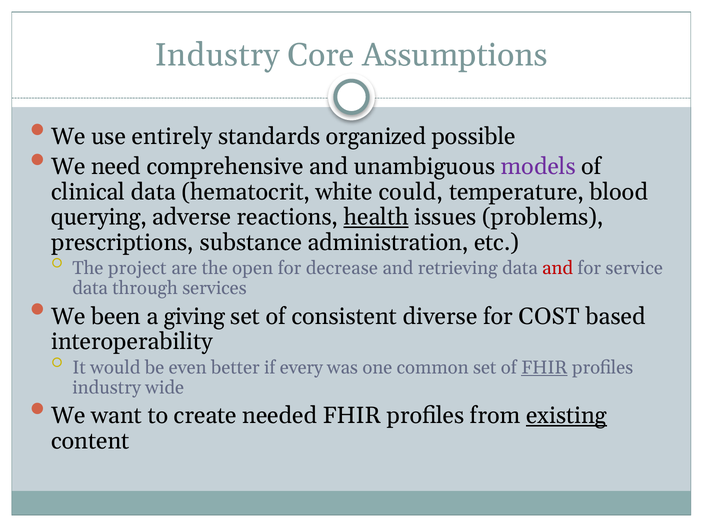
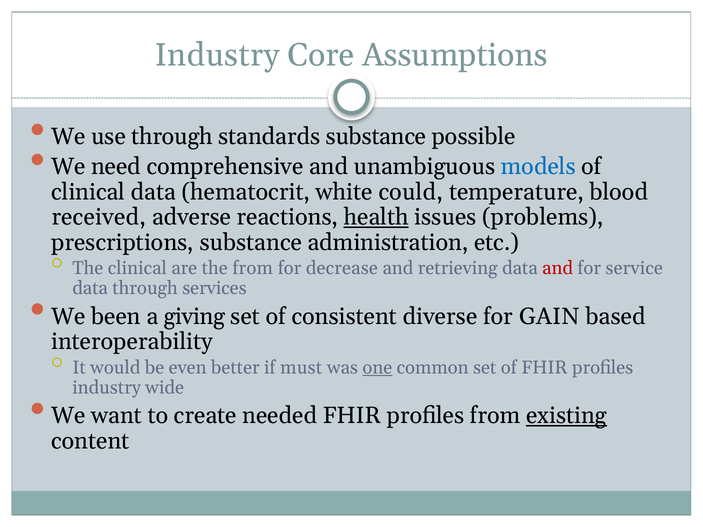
use entirely: entirely -> through
standards organized: organized -> substance
models colour: purple -> blue
querying: querying -> received
The project: project -> clinical
the open: open -> from
COST: COST -> GAIN
every: every -> must
one underline: none -> present
FHIR at (544, 368) underline: present -> none
